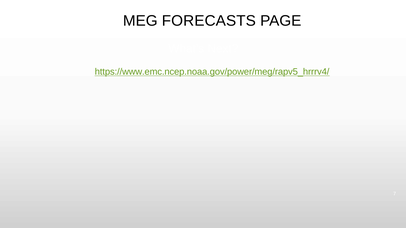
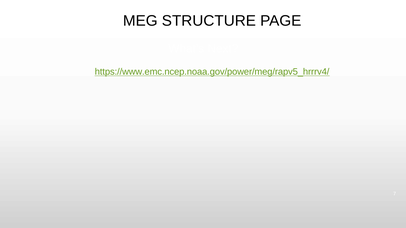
FORECASTS: FORECASTS -> STRUCTURE
